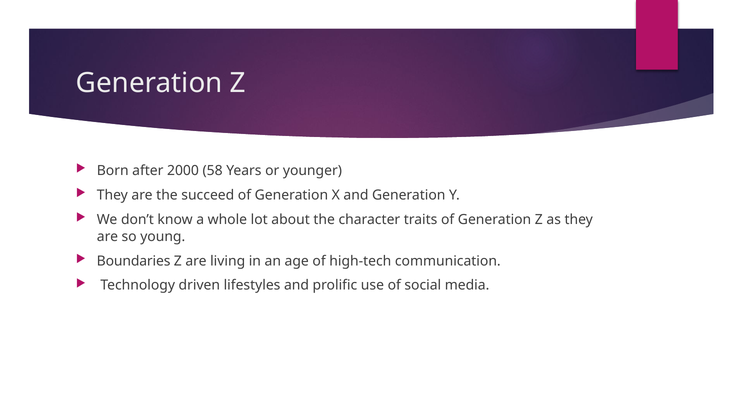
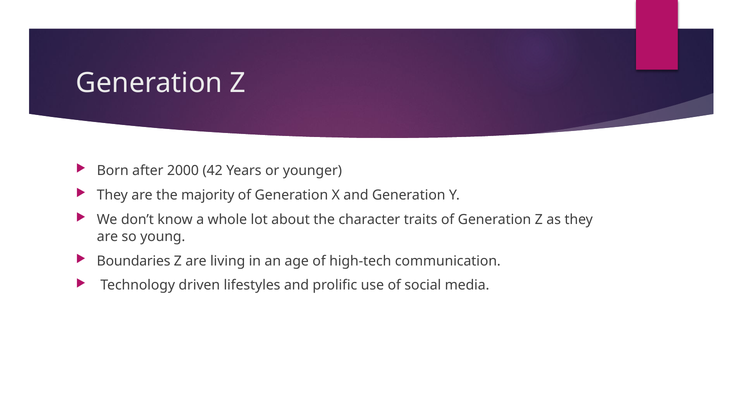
58: 58 -> 42
succeed: succeed -> majority
